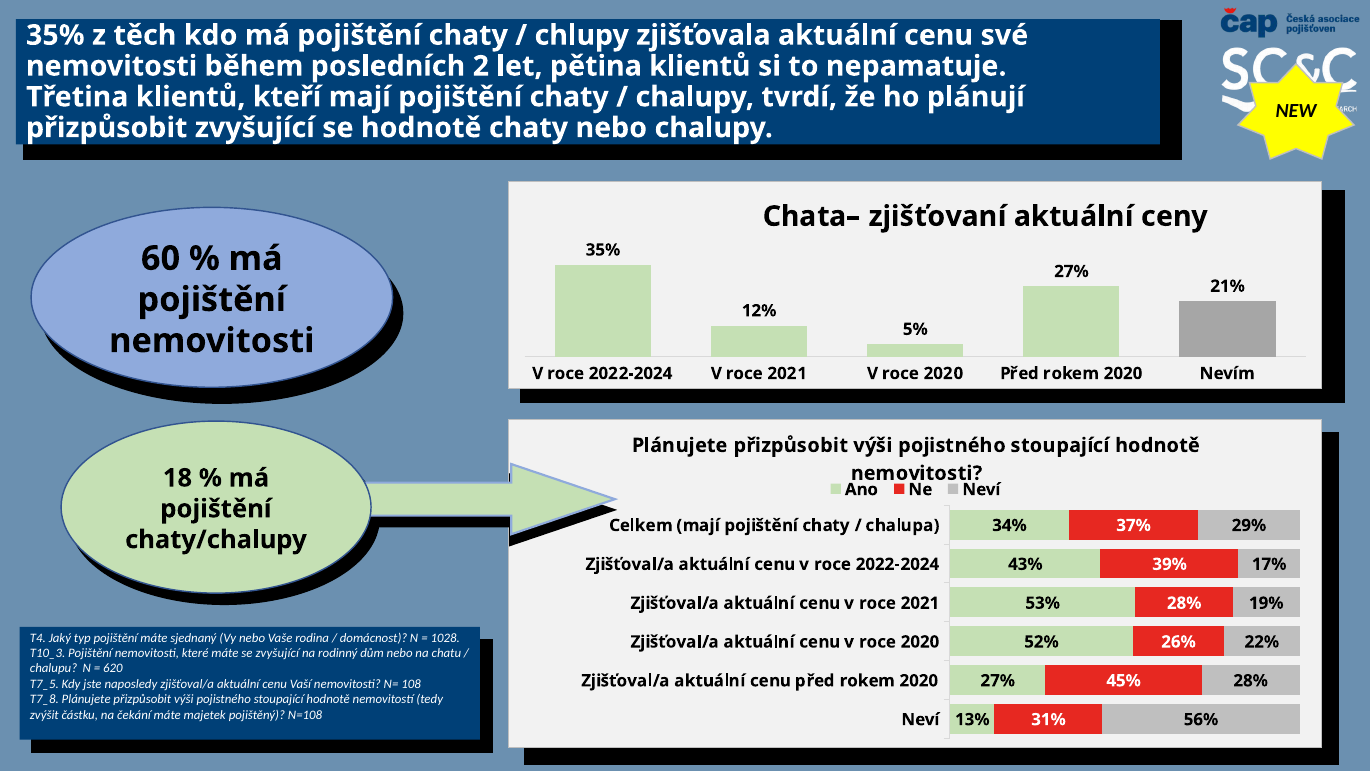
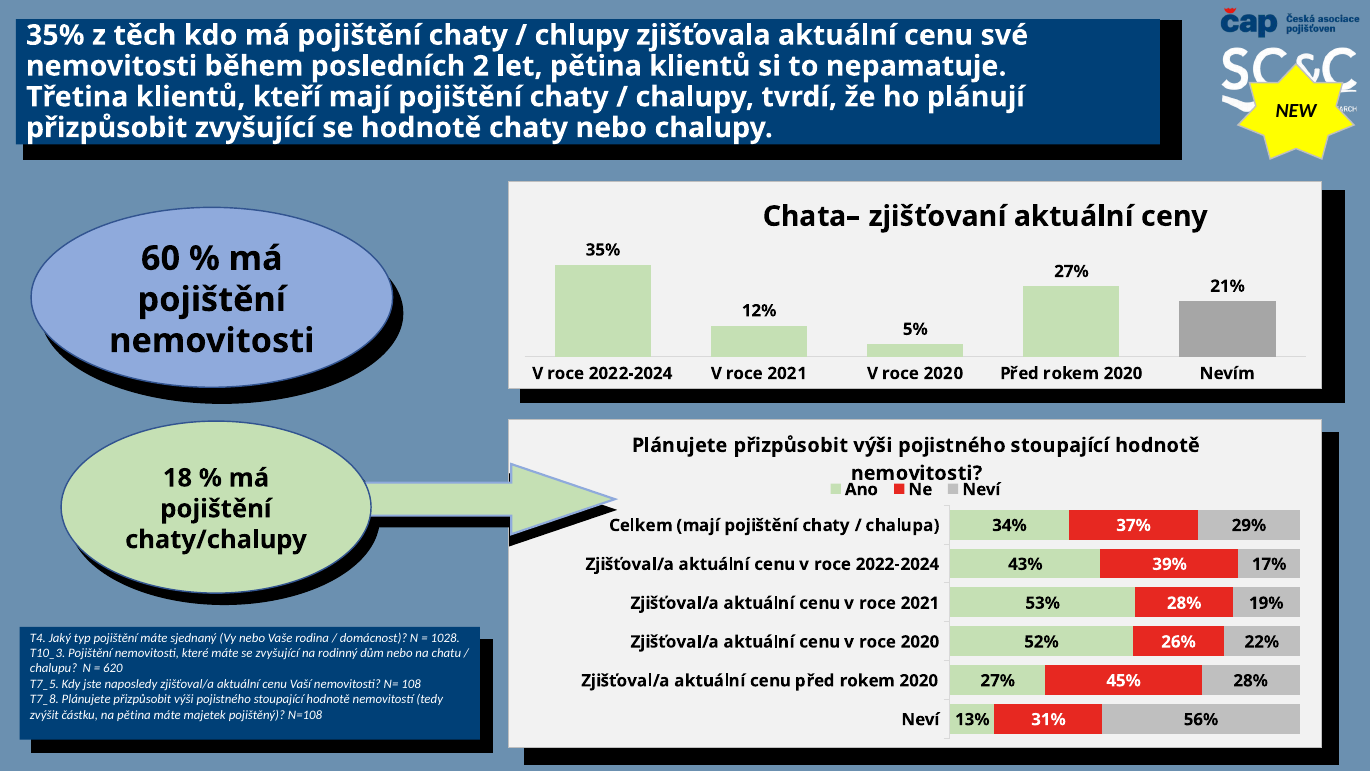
na čekání: čekání -> pětina
